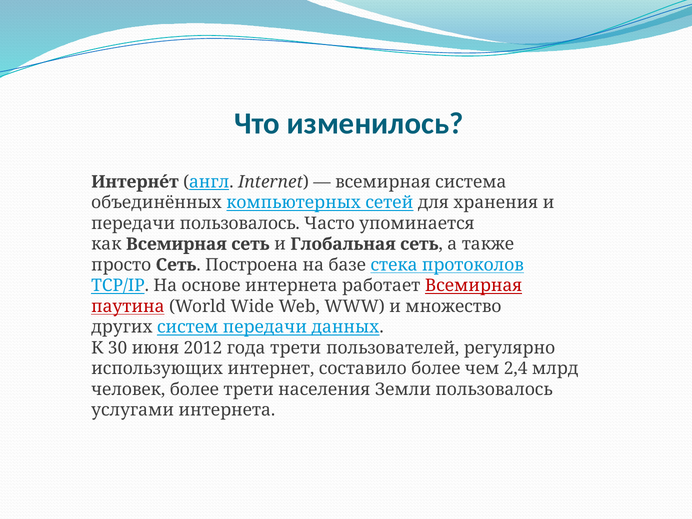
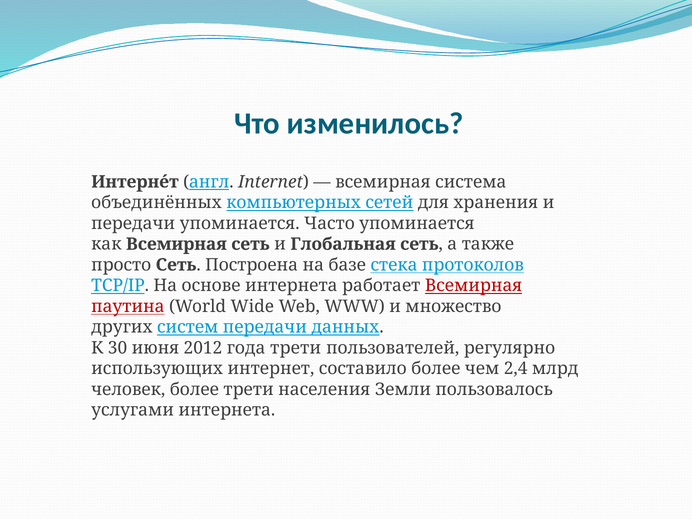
передачи пользовалось: пользовалось -> упоминается
